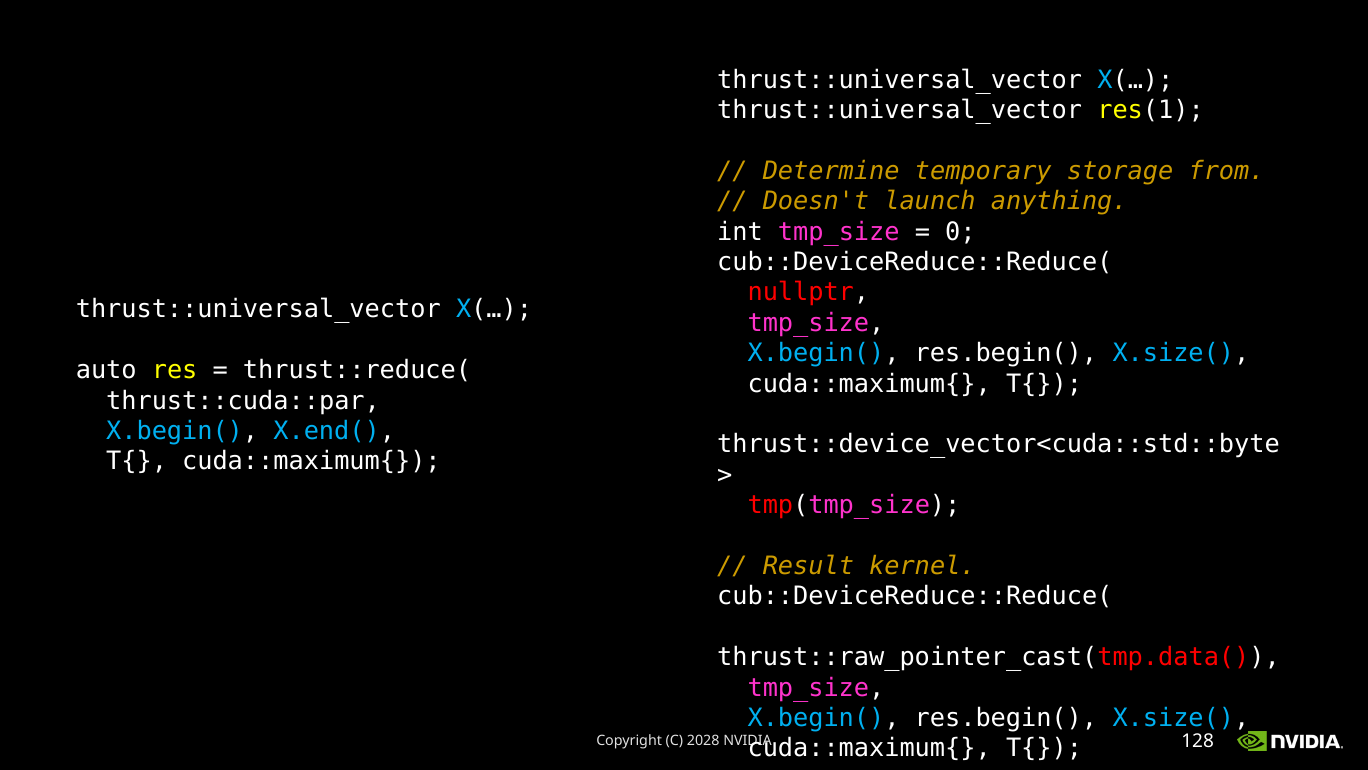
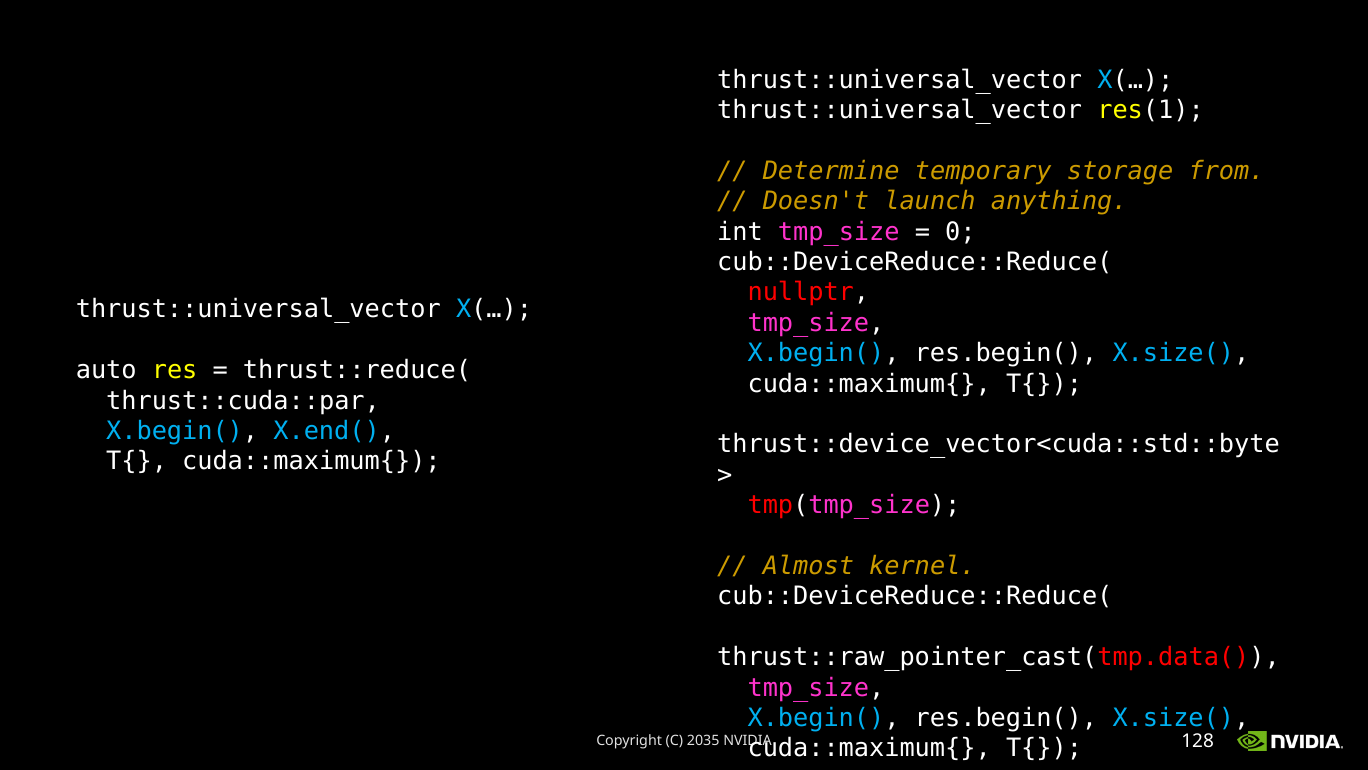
Result: Result -> Almost
2028: 2028 -> 2035
